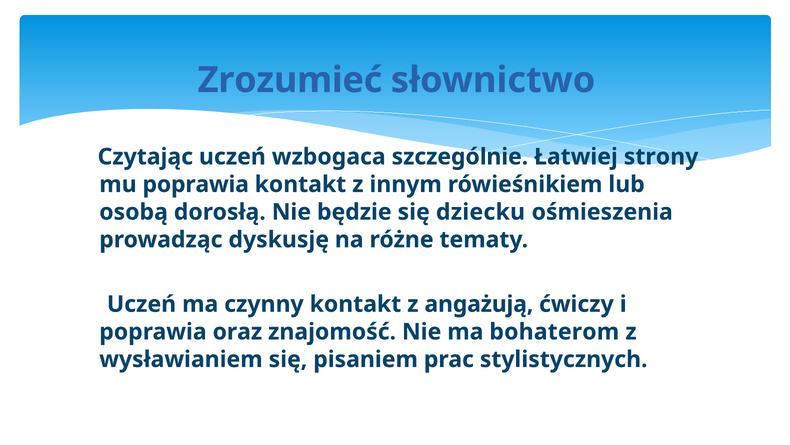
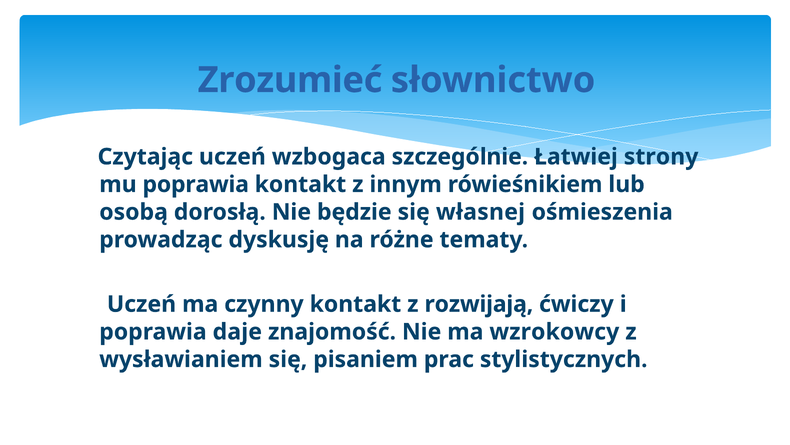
dziecku: dziecku -> własnej
angażują: angażują -> rozwijają
oraz: oraz -> daje
bohaterom: bohaterom -> wzrokowcy
